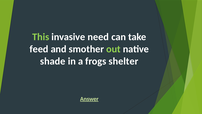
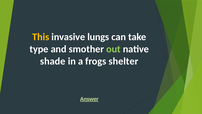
This colour: light green -> yellow
need: need -> lungs
feed: feed -> type
